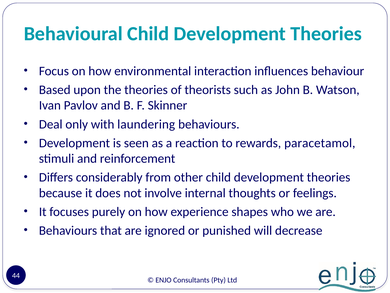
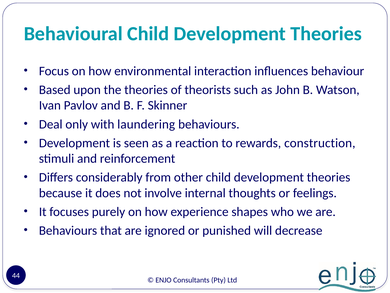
paracetamol: paracetamol -> construction
